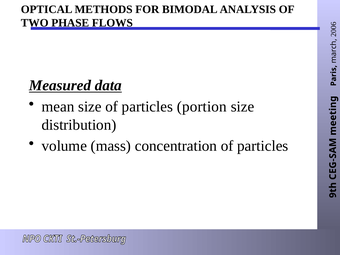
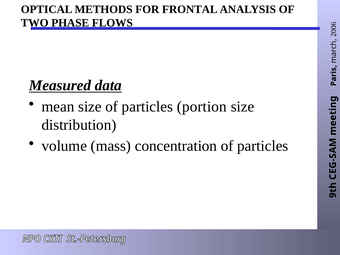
BIMODAL: BIMODAL -> FRONTAL
